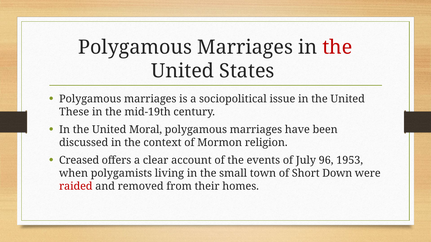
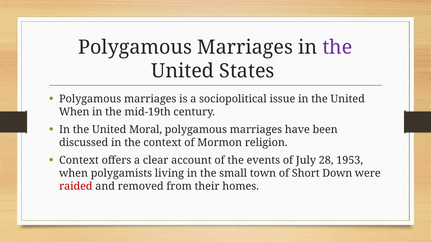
the at (337, 47) colour: red -> purple
These at (74, 112): These -> When
Creased at (79, 161): Creased -> Context
96: 96 -> 28
